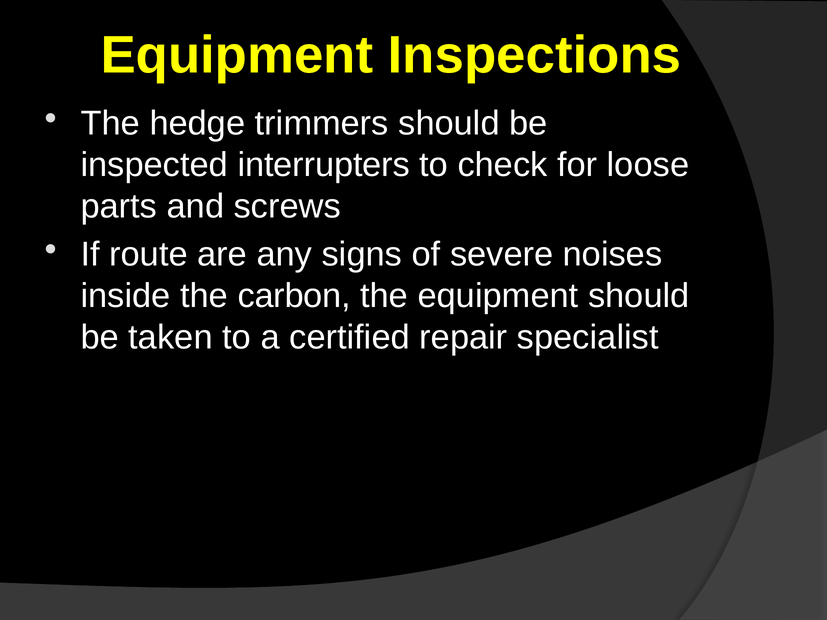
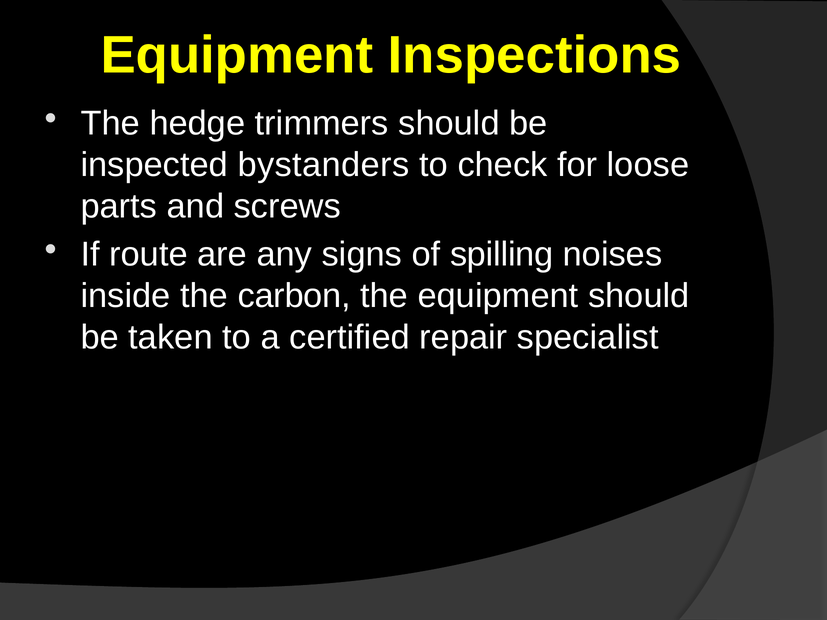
interrupters: interrupters -> bystanders
severe: severe -> spilling
